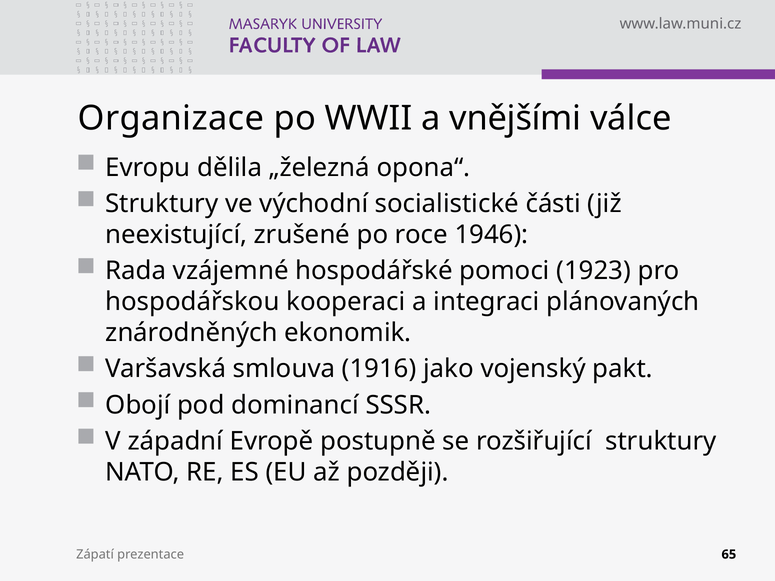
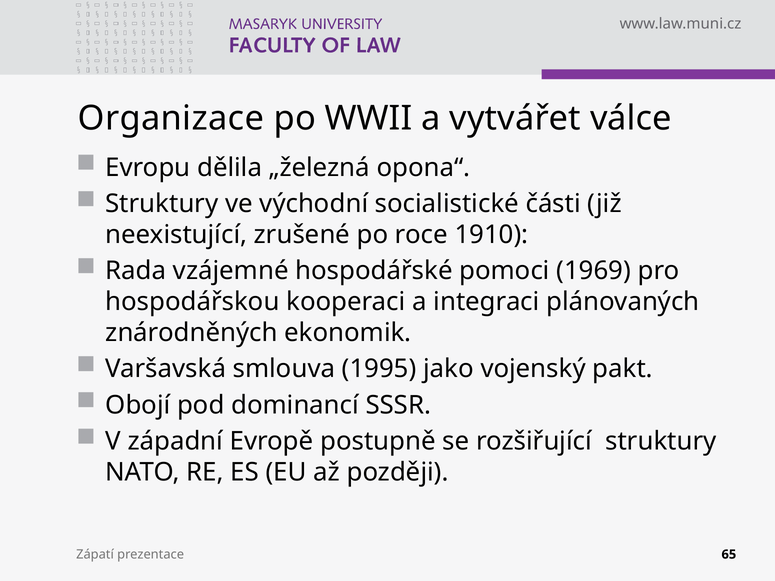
vnějšími: vnějšími -> vytvářet
1946: 1946 -> 1910
1923: 1923 -> 1969
1916: 1916 -> 1995
